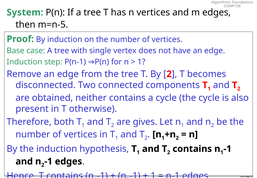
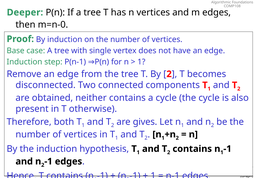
System: System -> Deeper
m=n-5: m=n-5 -> m=n-0
